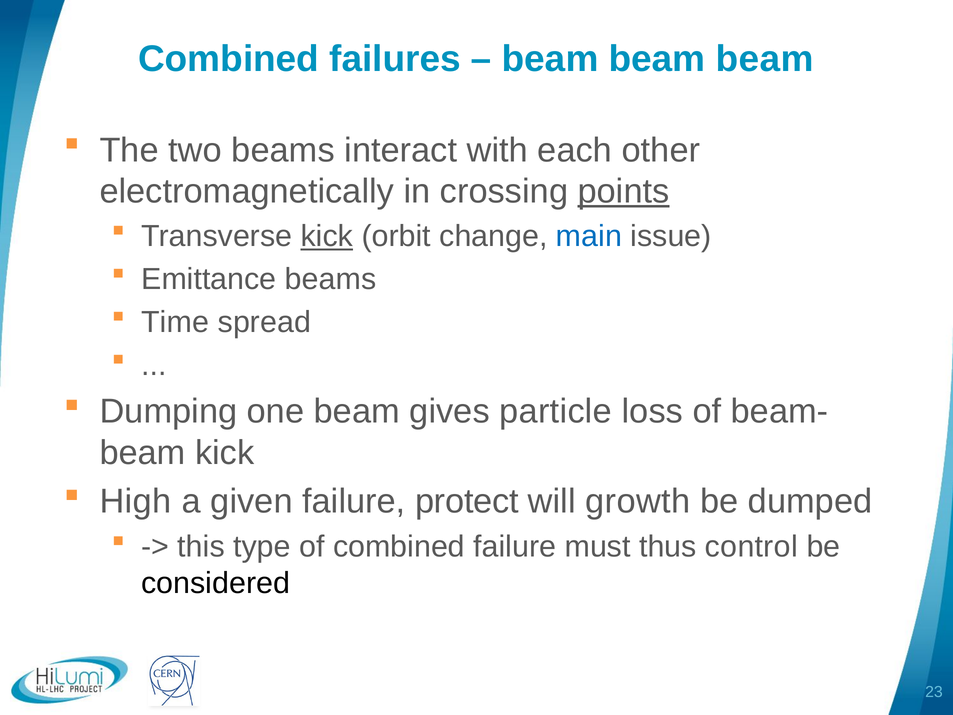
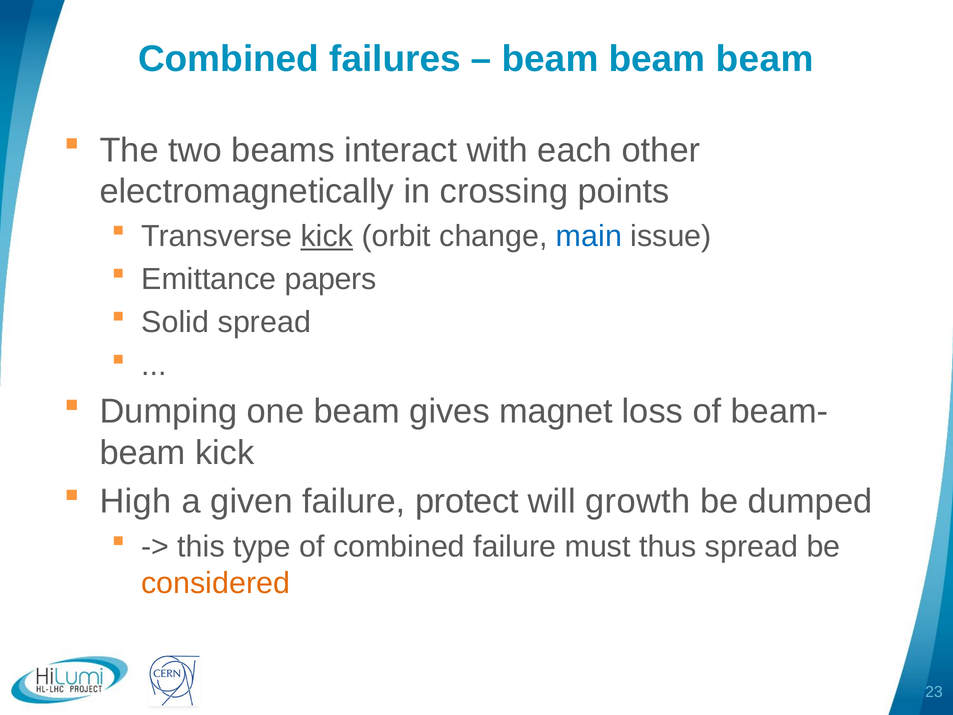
points underline: present -> none
Emittance beams: beams -> papers
Time: Time -> Solid
particle: particle -> magnet
thus control: control -> spread
considered colour: black -> orange
